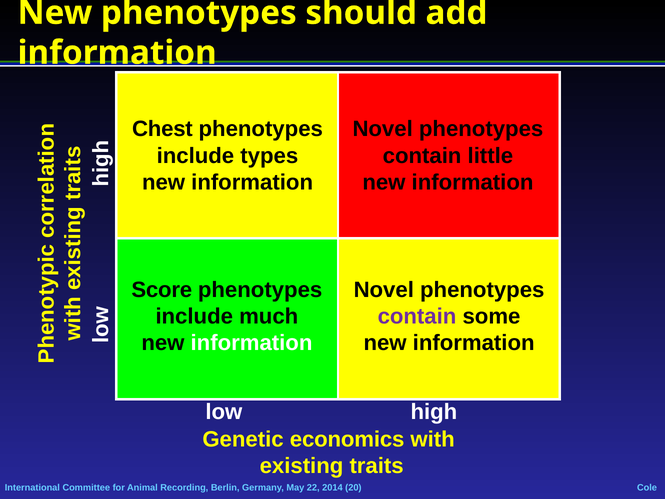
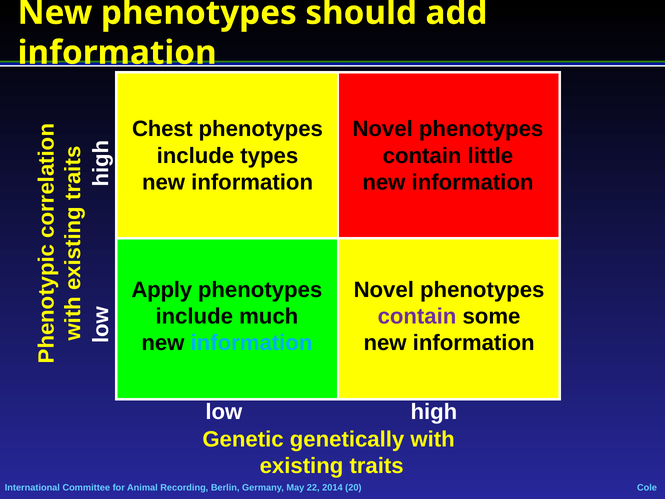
Score: Score -> Apply
information at (251, 343) colour: white -> light blue
economics: economics -> genetically
